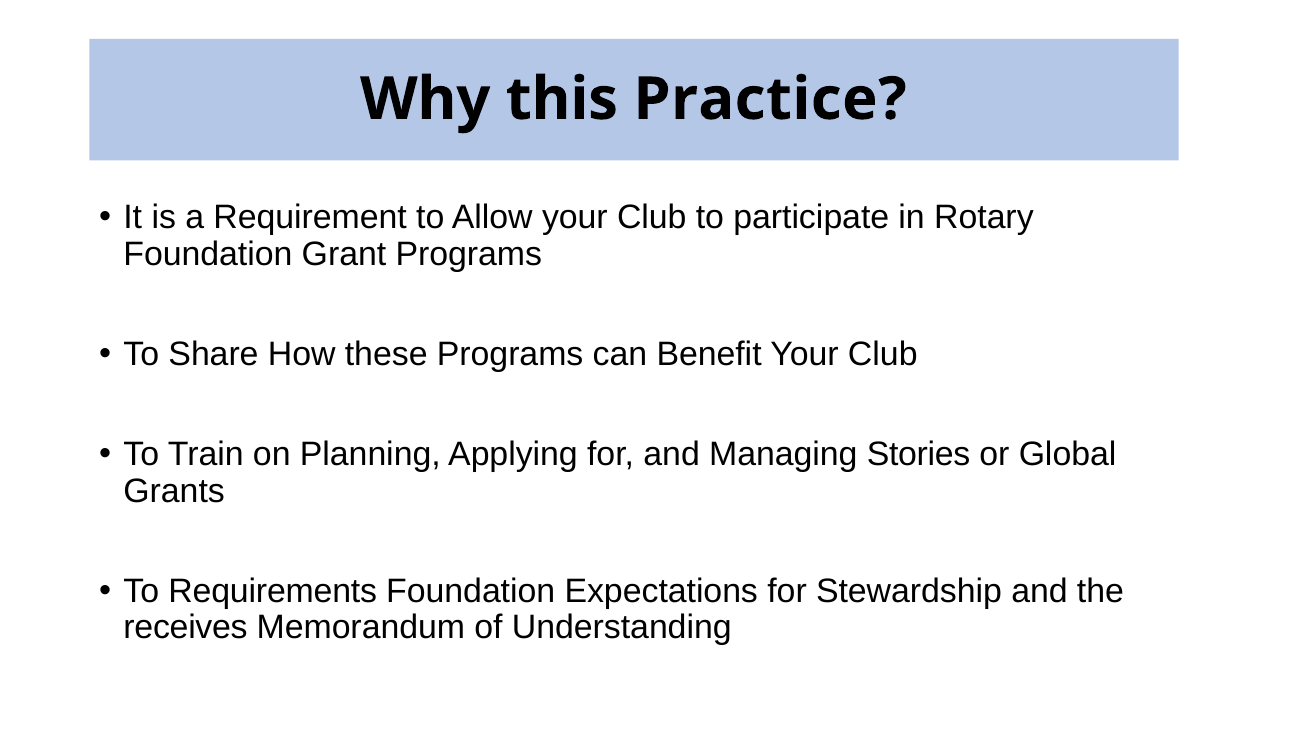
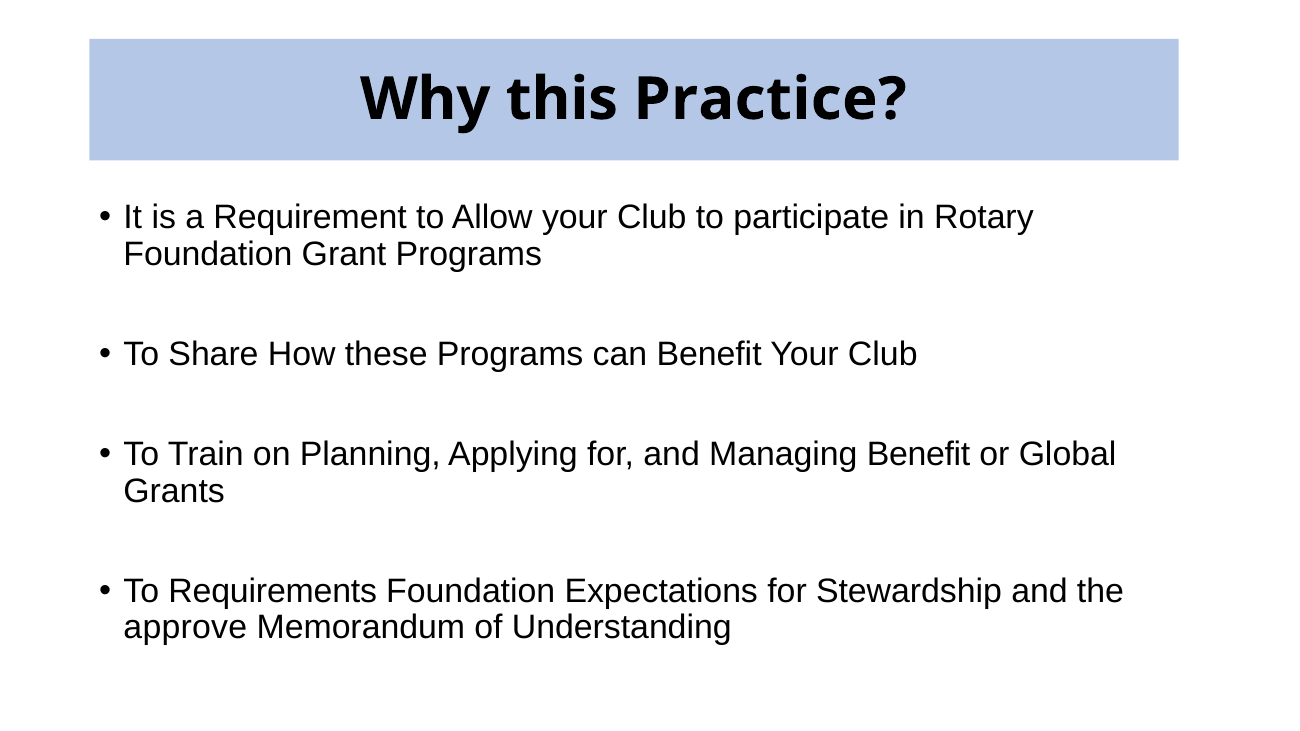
Managing Stories: Stories -> Benefit
receives: receives -> approve
